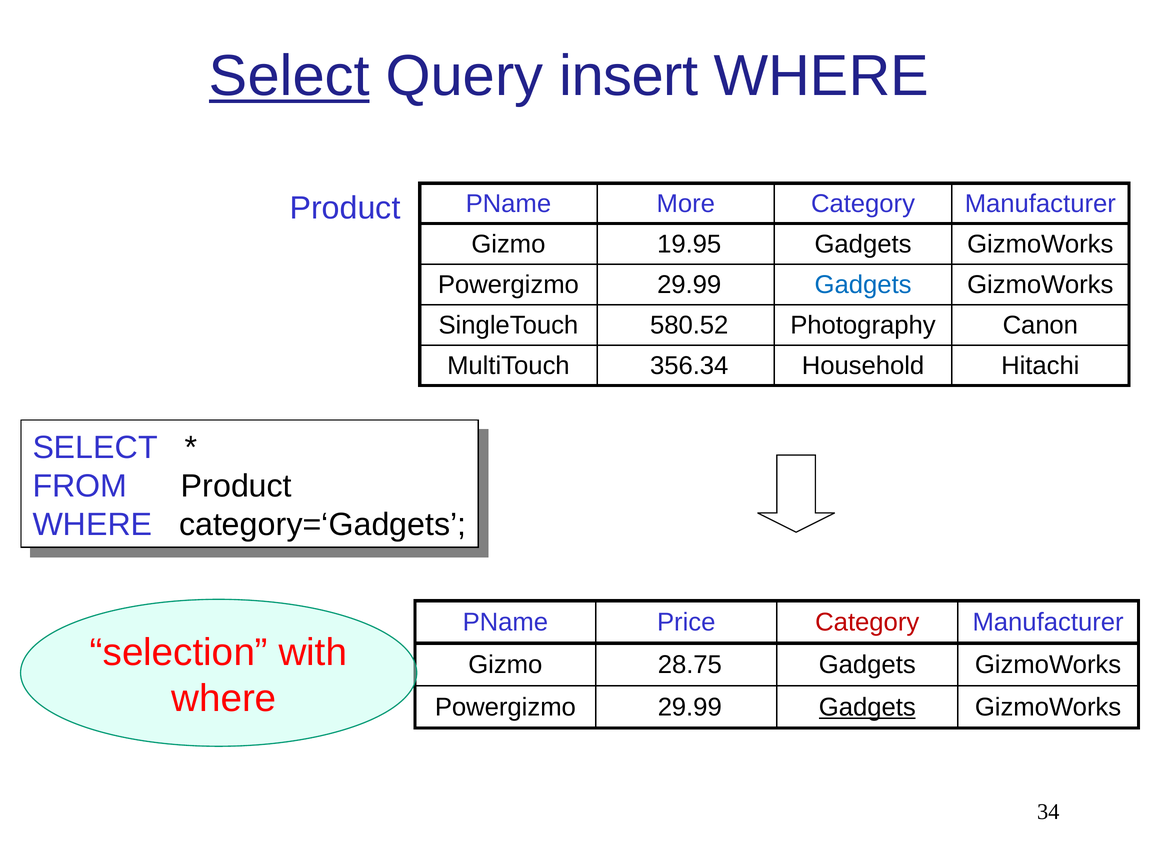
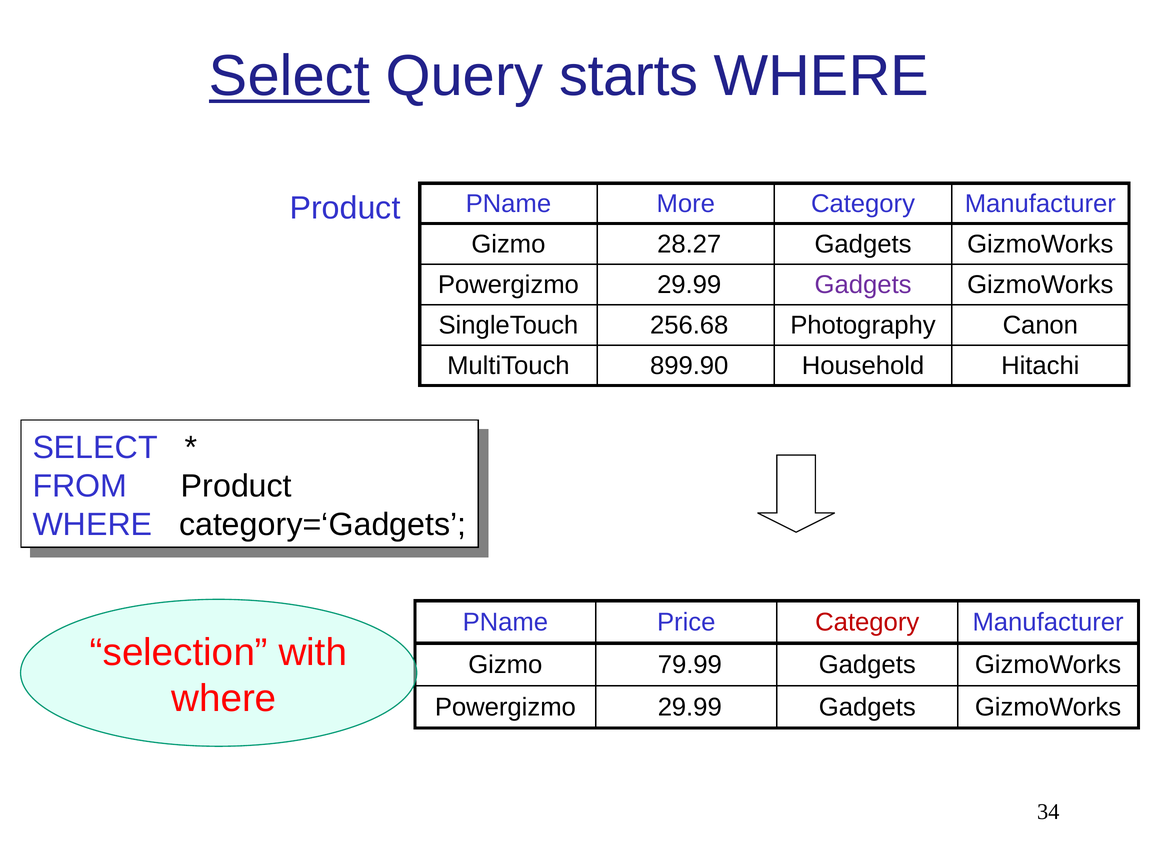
insert: insert -> starts
19.95: 19.95 -> 28.27
Gadgets at (863, 285) colour: blue -> purple
580.52: 580.52 -> 256.68
356.34: 356.34 -> 899.90
28.75: 28.75 -> 79.99
Gadgets at (867, 708) underline: present -> none
